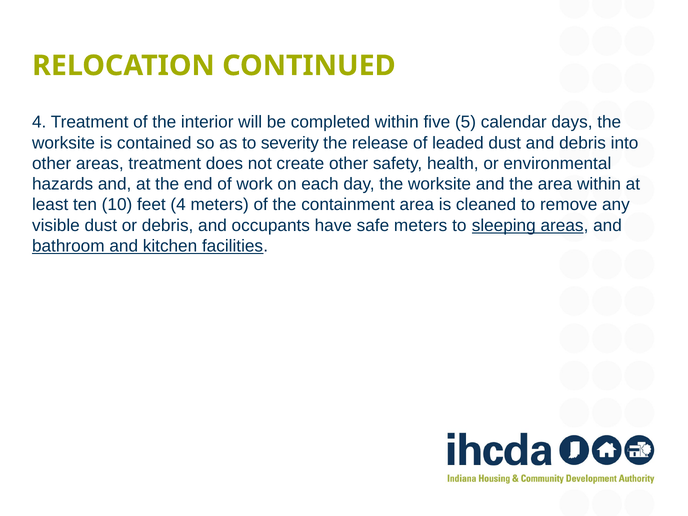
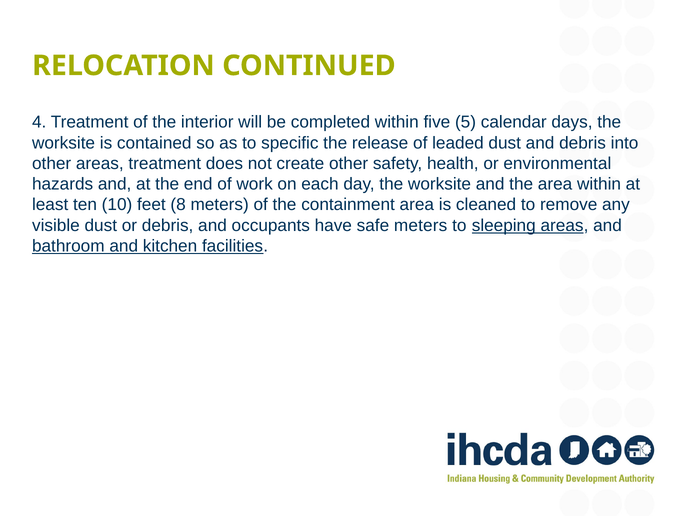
severity: severity -> specific
feet 4: 4 -> 8
